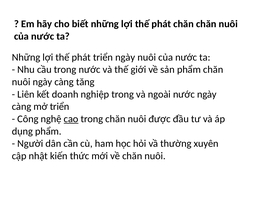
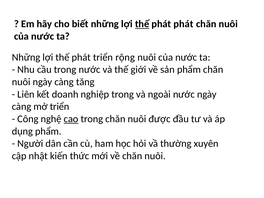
thế at (142, 24) underline: none -> present
phát chăn: chăn -> phát
triển ngày: ngày -> rộng
